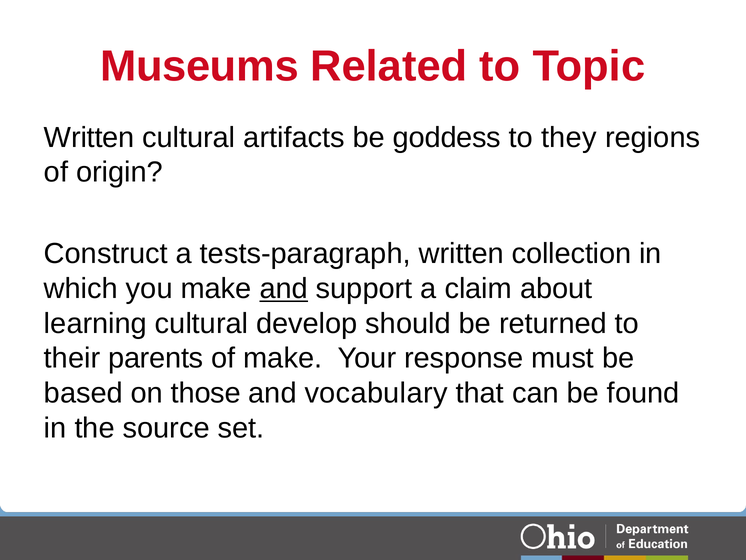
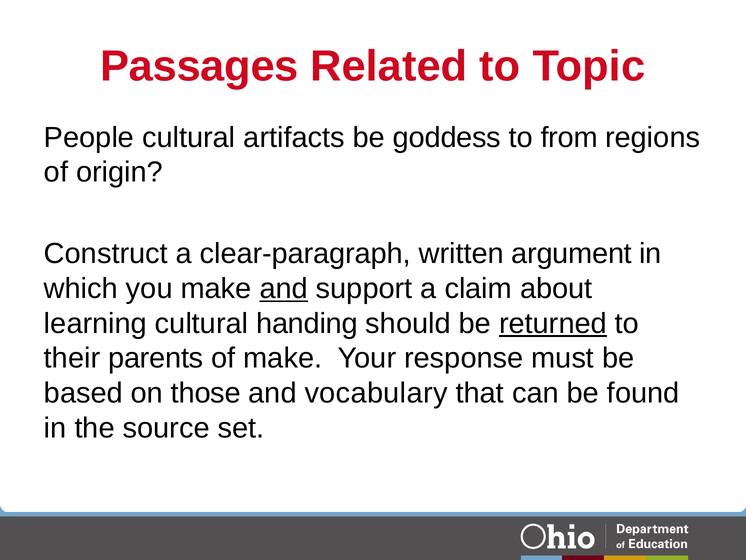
Museums: Museums -> Passages
Written at (89, 137): Written -> People
they: they -> from
tests-paragraph: tests-paragraph -> clear-paragraph
collection: collection -> argument
develop: develop -> handing
returned underline: none -> present
